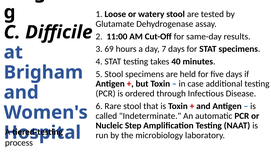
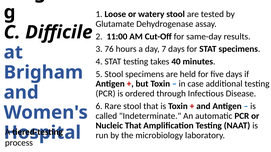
69: 69 -> 76
Nucleic Step: Step -> That
